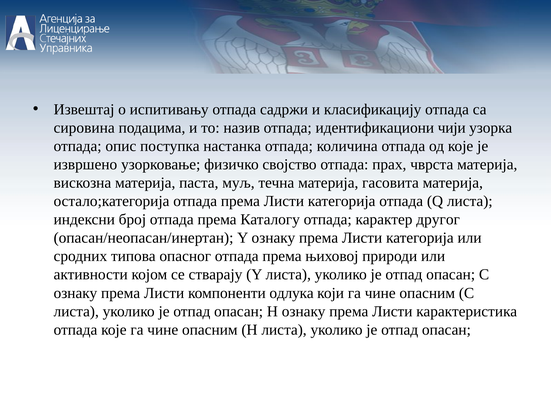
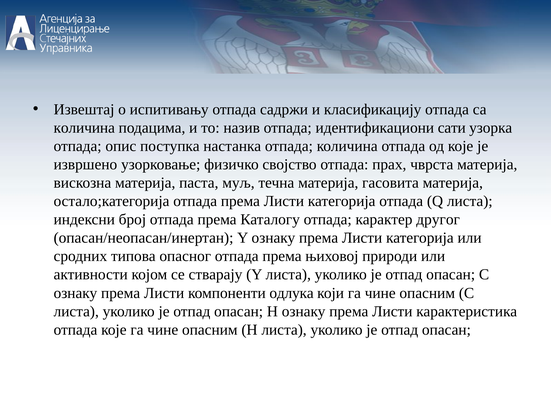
сировина at (84, 128): сировина -> количинa
чији: чији -> сати
